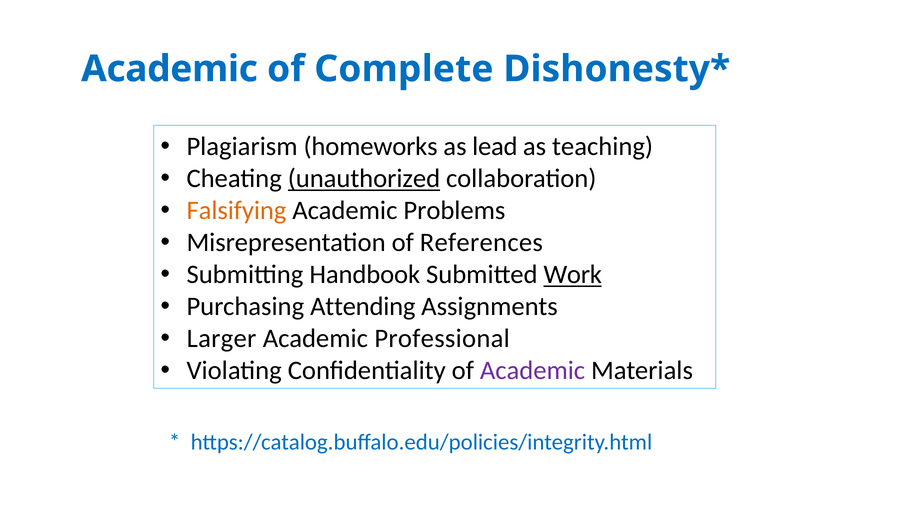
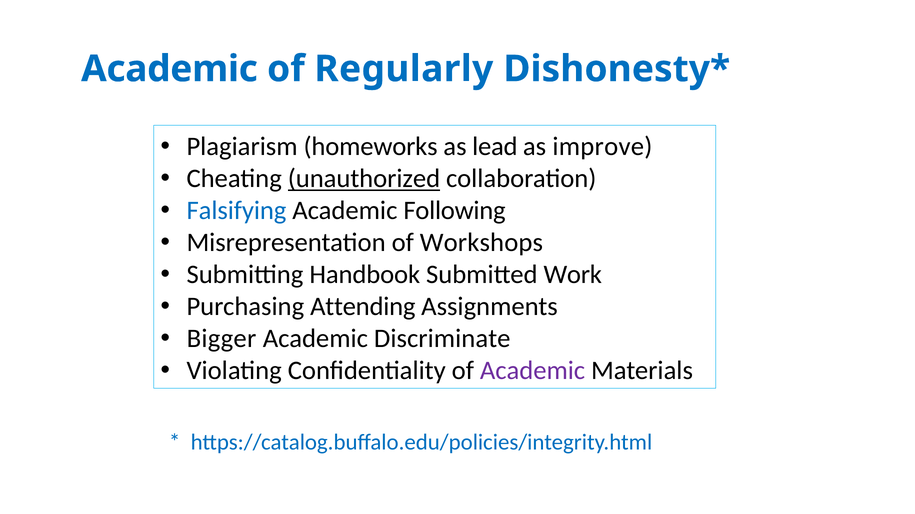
Complete: Complete -> Regularly
teaching: teaching -> improve
Falsifying colour: orange -> blue
Problems: Problems -> Following
References: References -> Workshops
Work underline: present -> none
Larger: Larger -> Bigger
Professional: Professional -> Discriminate
